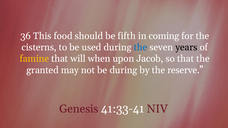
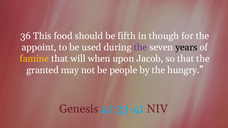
coming: coming -> though
cisterns: cisterns -> appoint
the at (140, 47) colour: blue -> purple
be during: during -> people
reserve: reserve -> hungry
41:33-41 colour: white -> light blue
